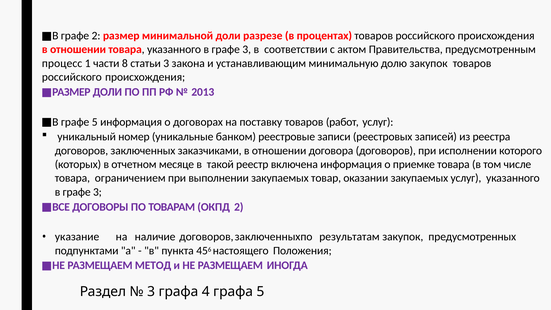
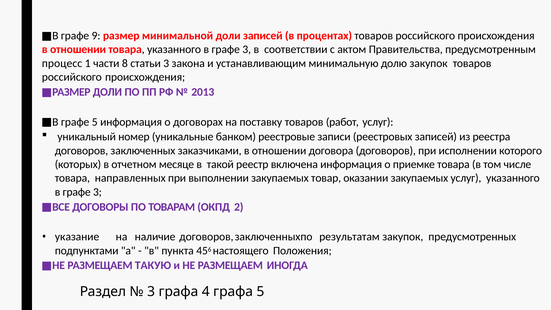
графе 2: 2 -> 9
доли разрезе: разрезе -> записей
ограничением: ограничением -> направленных
МЕТОД: МЕТОД -> ТАКУЮ
